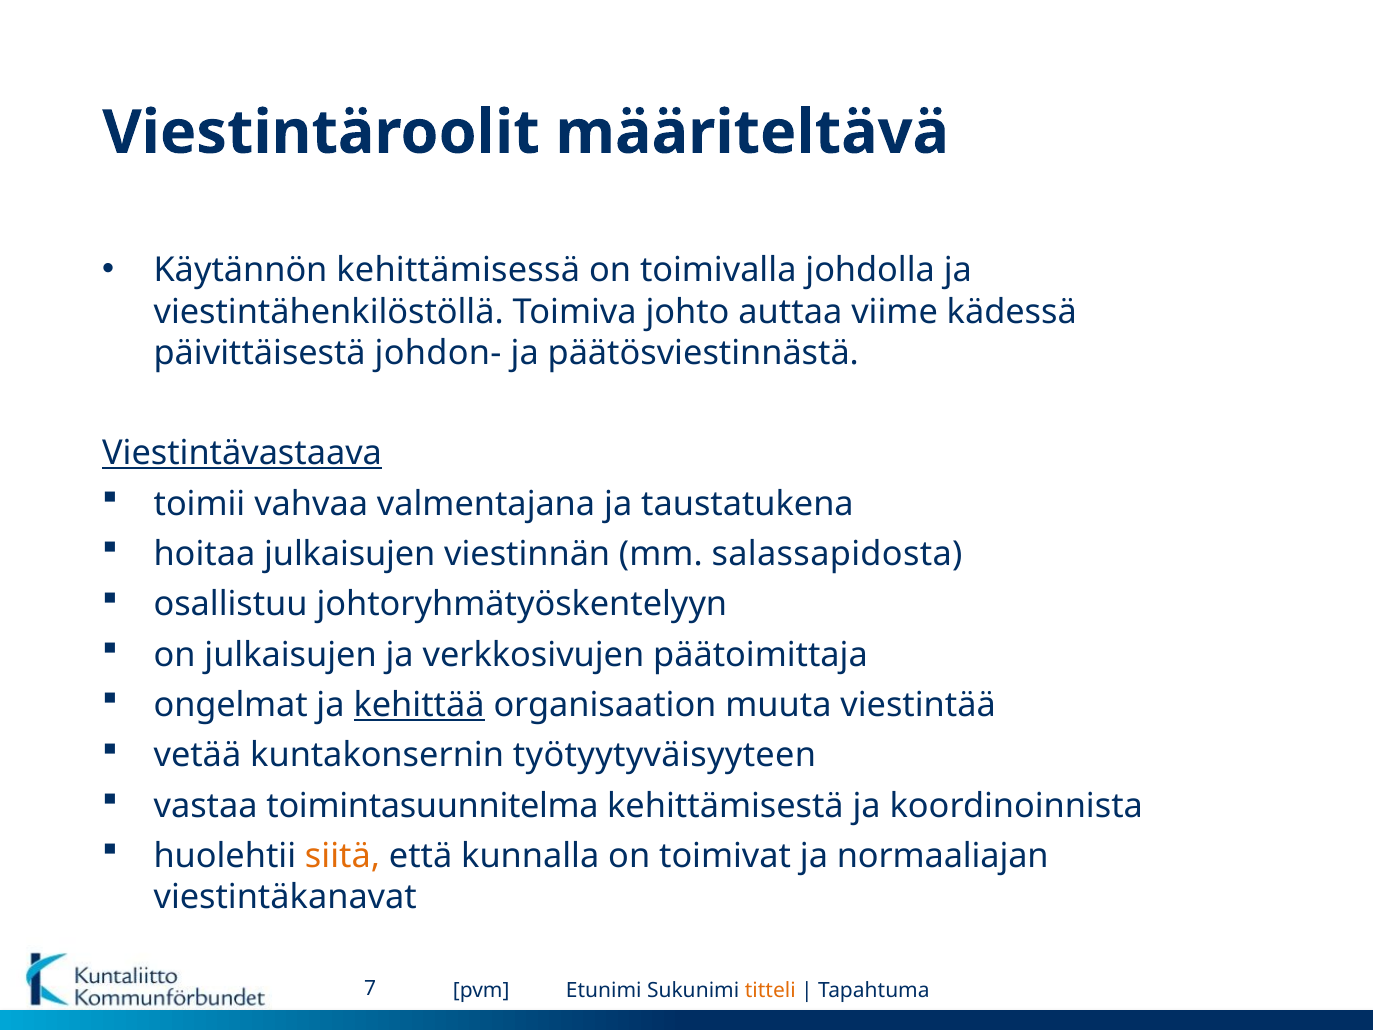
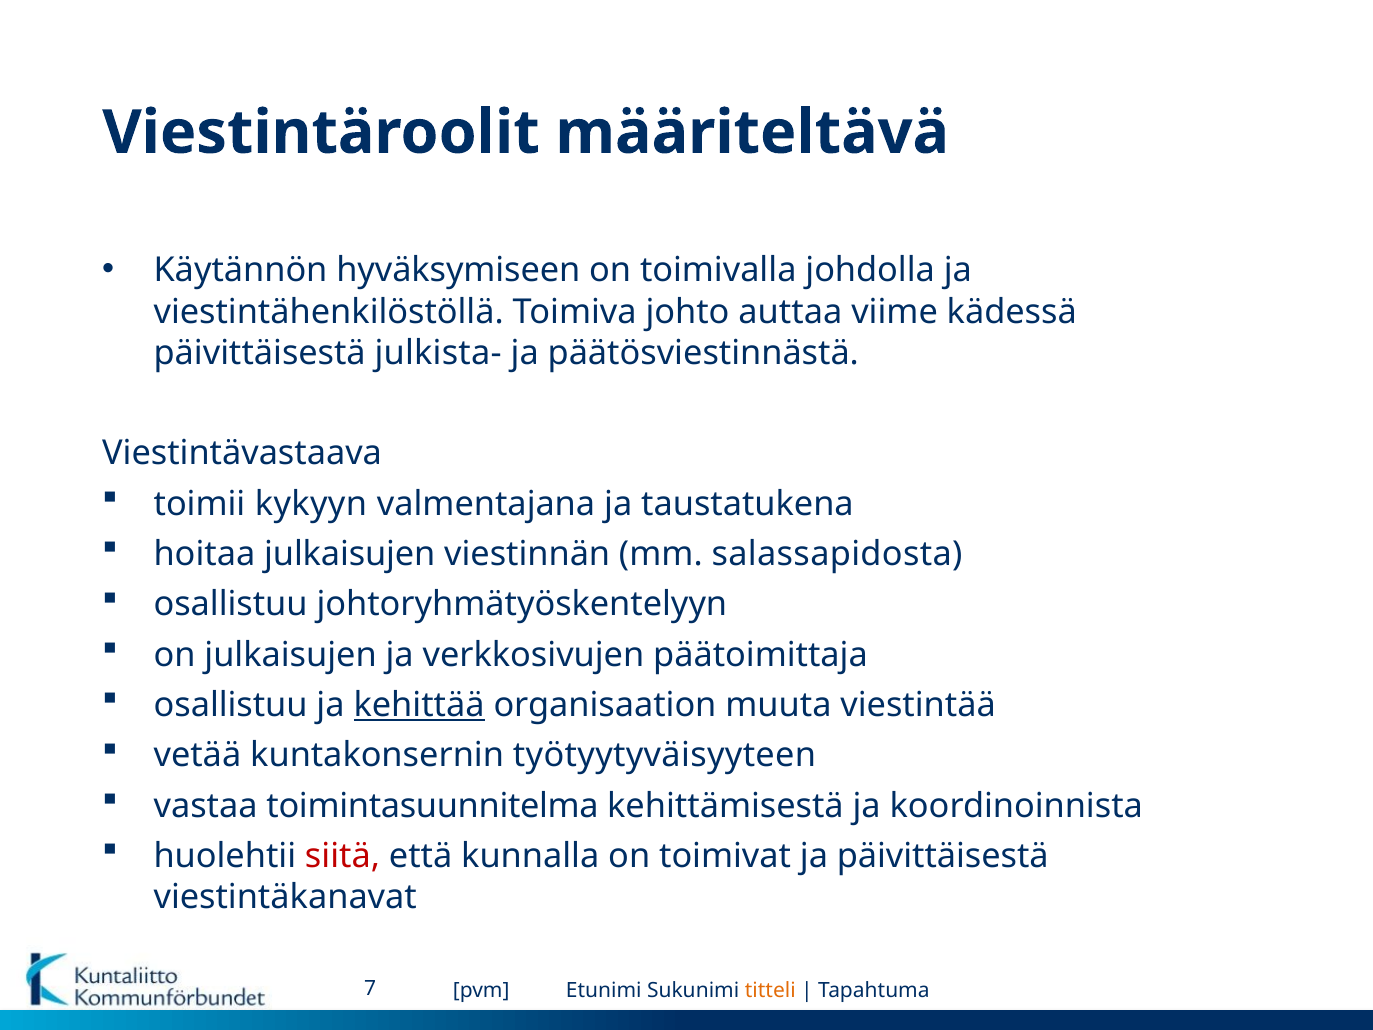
kehittämisessä: kehittämisessä -> hyväksymiseen
johdon-: johdon- -> julkista-
Viestintävastaava underline: present -> none
vahvaa: vahvaa -> kykyyn
ongelmat at (231, 705): ongelmat -> osallistuu
siitä colour: orange -> red
ja normaaliajan: normaaliajan -> päivittäisestä
